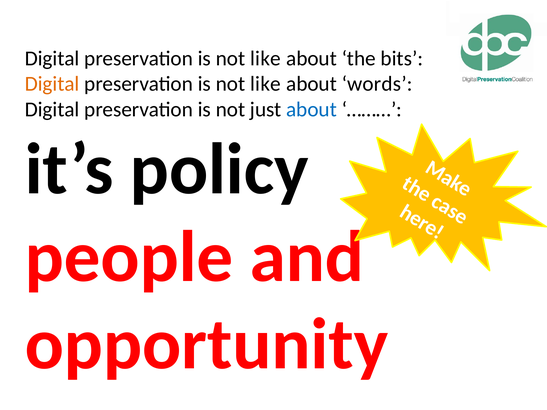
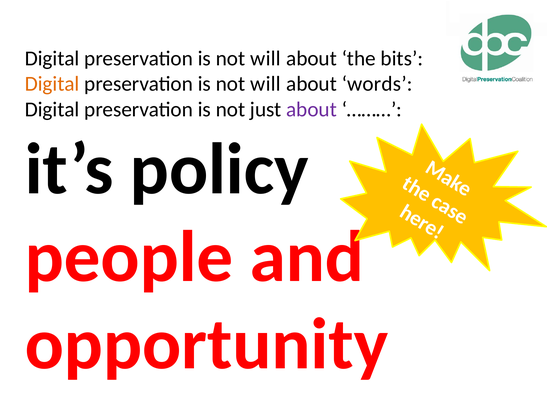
like at (266, 58): like -> will
like at (266, 84): like -> will
about at (312, 109) colour: blue -> purple
